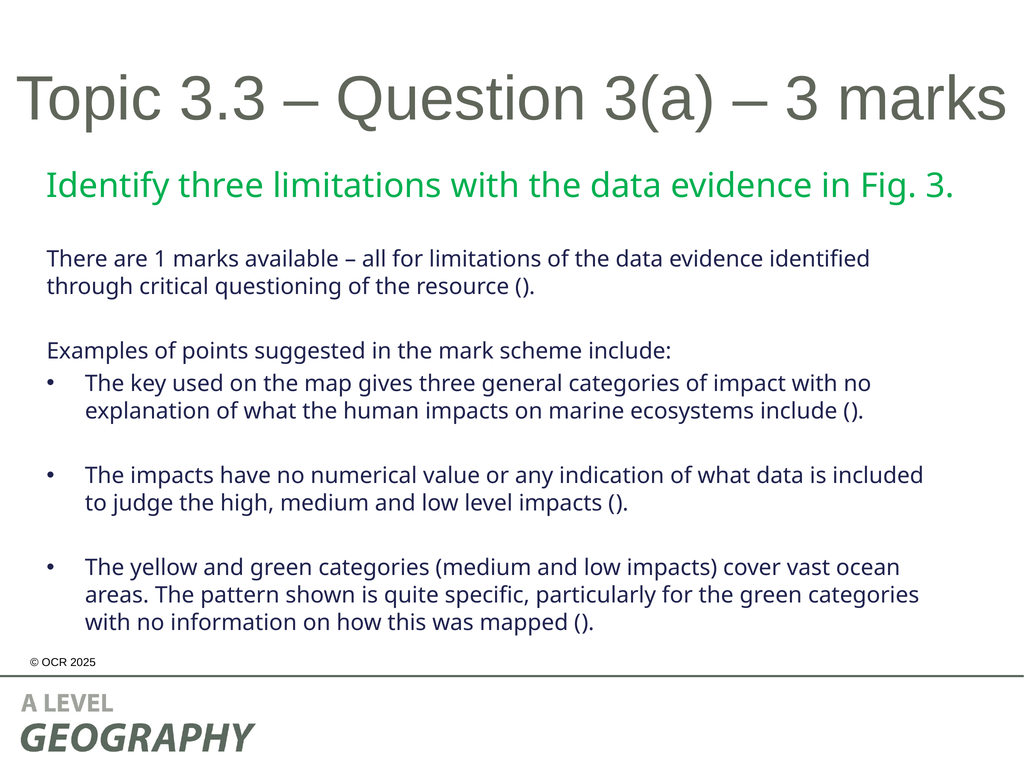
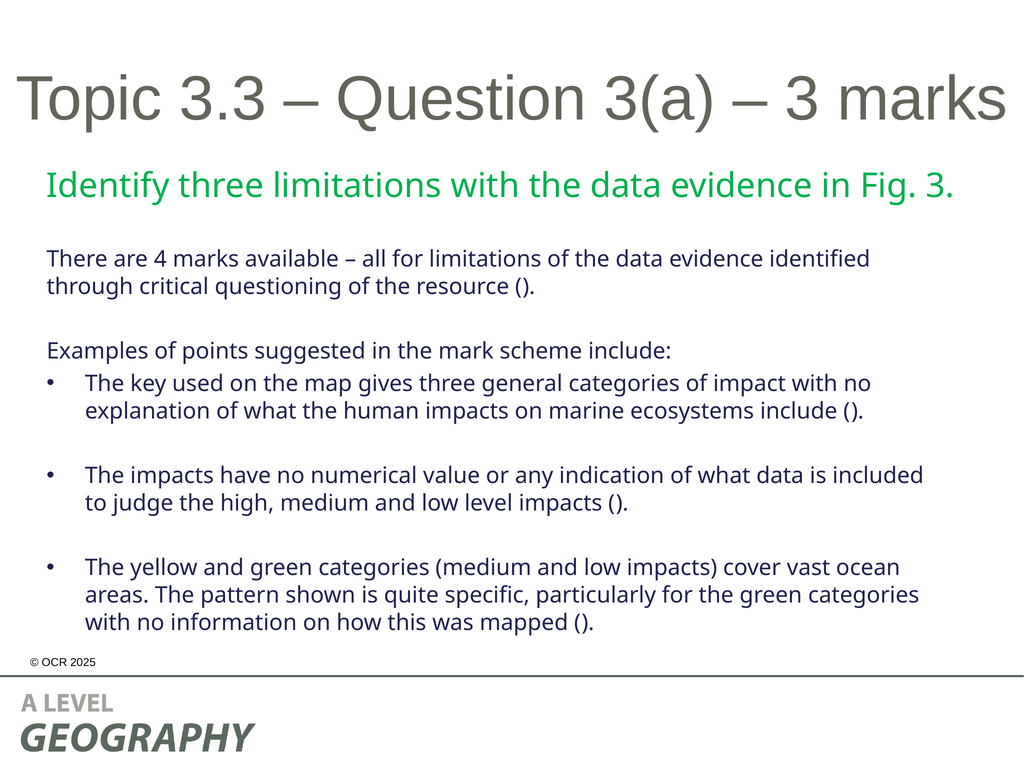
1: 1 -> 4
